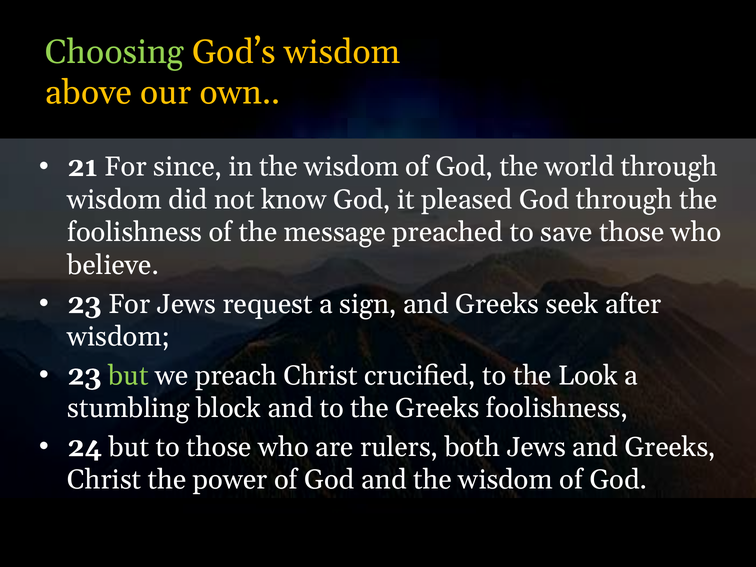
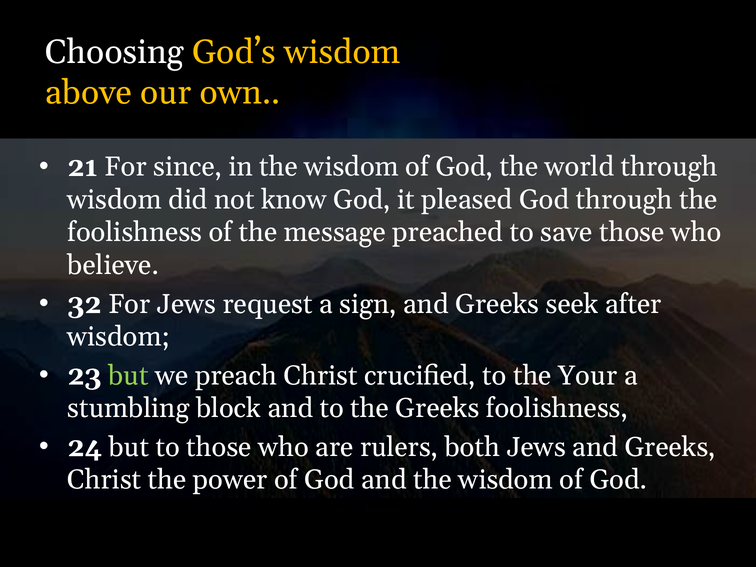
Choosing colour: light green -> white
23 at (84, 304): 23 -> 32
Look: Look -> Your
